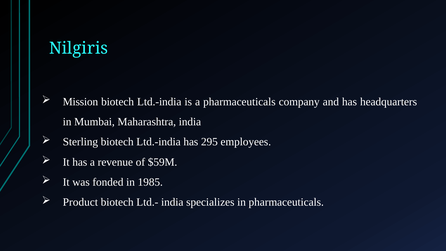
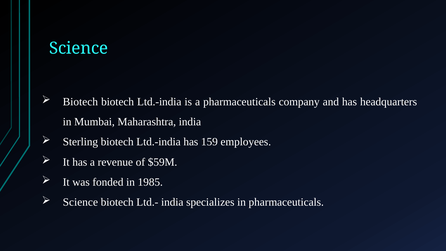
Nilgiris at (79, 48): Nilgiris -> Science
Mission at (80, 102): Mission -> Biotech
295: 295 -> 159
Product at (80, 202): Product -> Science
